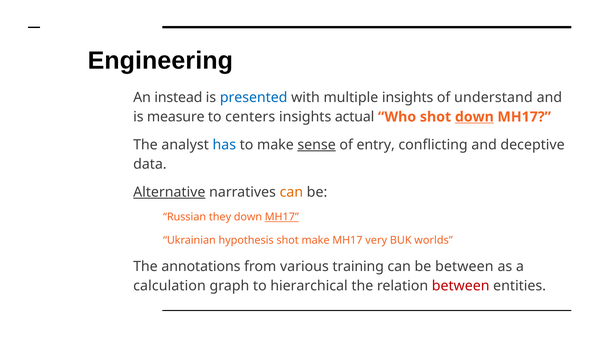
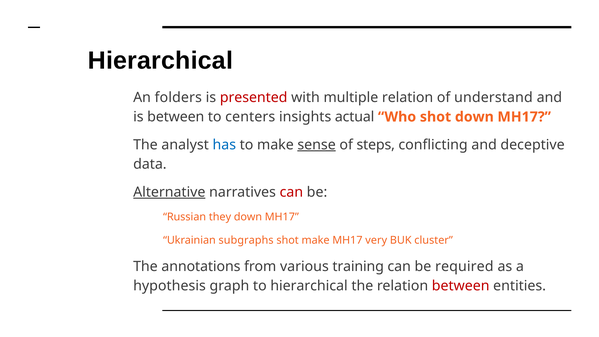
Engineering at (160, 60): Engineering -> Hierarchical
instead: instead -> folders
presented colour: blue -> red
multiple insights: insights -> relation
is measure: measure -> between
down at (474, 117) underline: present -> none
entry: entry -> steps
can at (291, 192) colour: orange -> red
MH17 at (282, 217) underline: present -> none
hypothesis: hypothesis -> subgraphs
worlds: worlds -> cluster
be between: between -> required
calculation: calculation -> hypothesis
